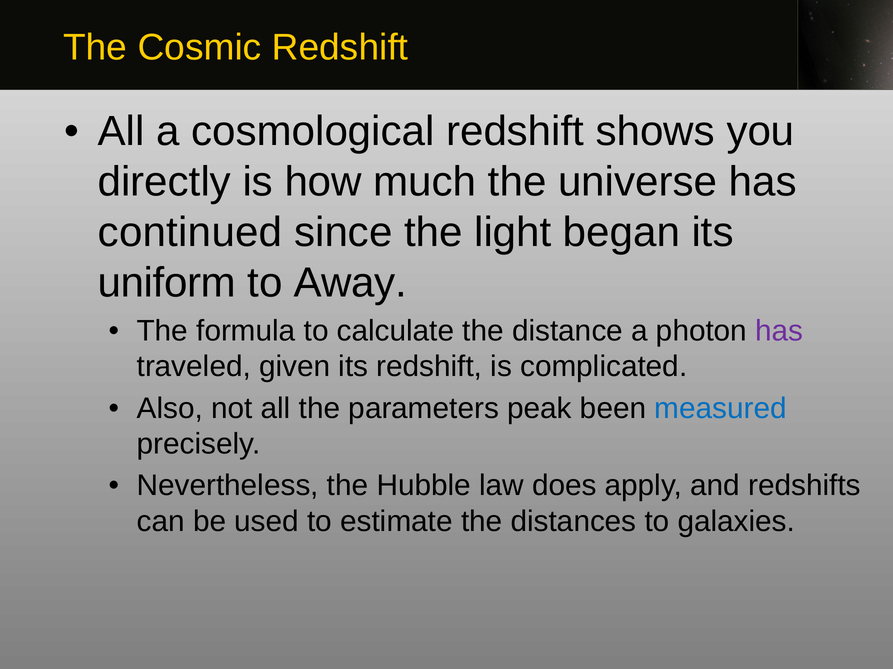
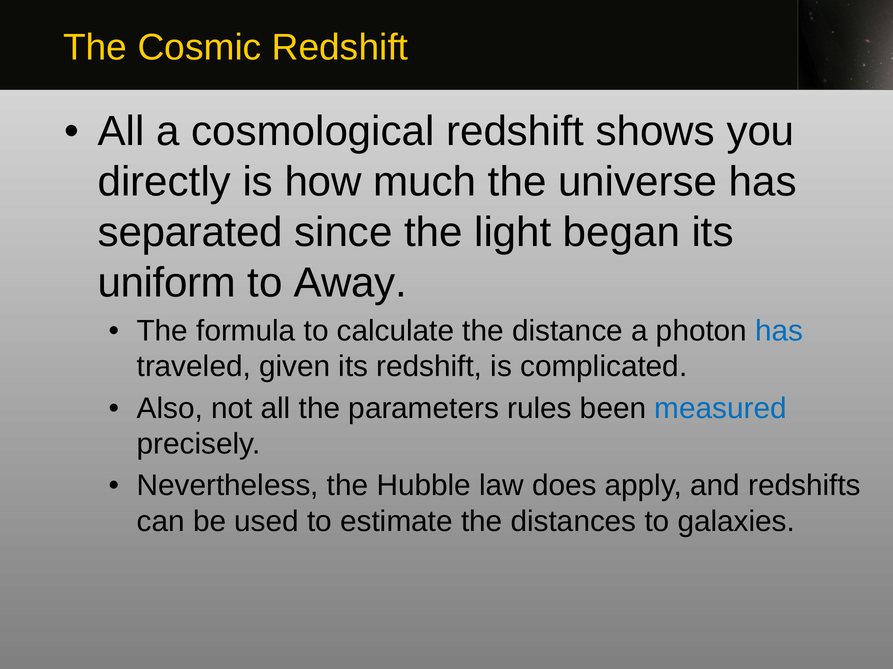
continued: continued -> separated
has at (779, 331) colour: purple -> blue
peak: peak -> rules
